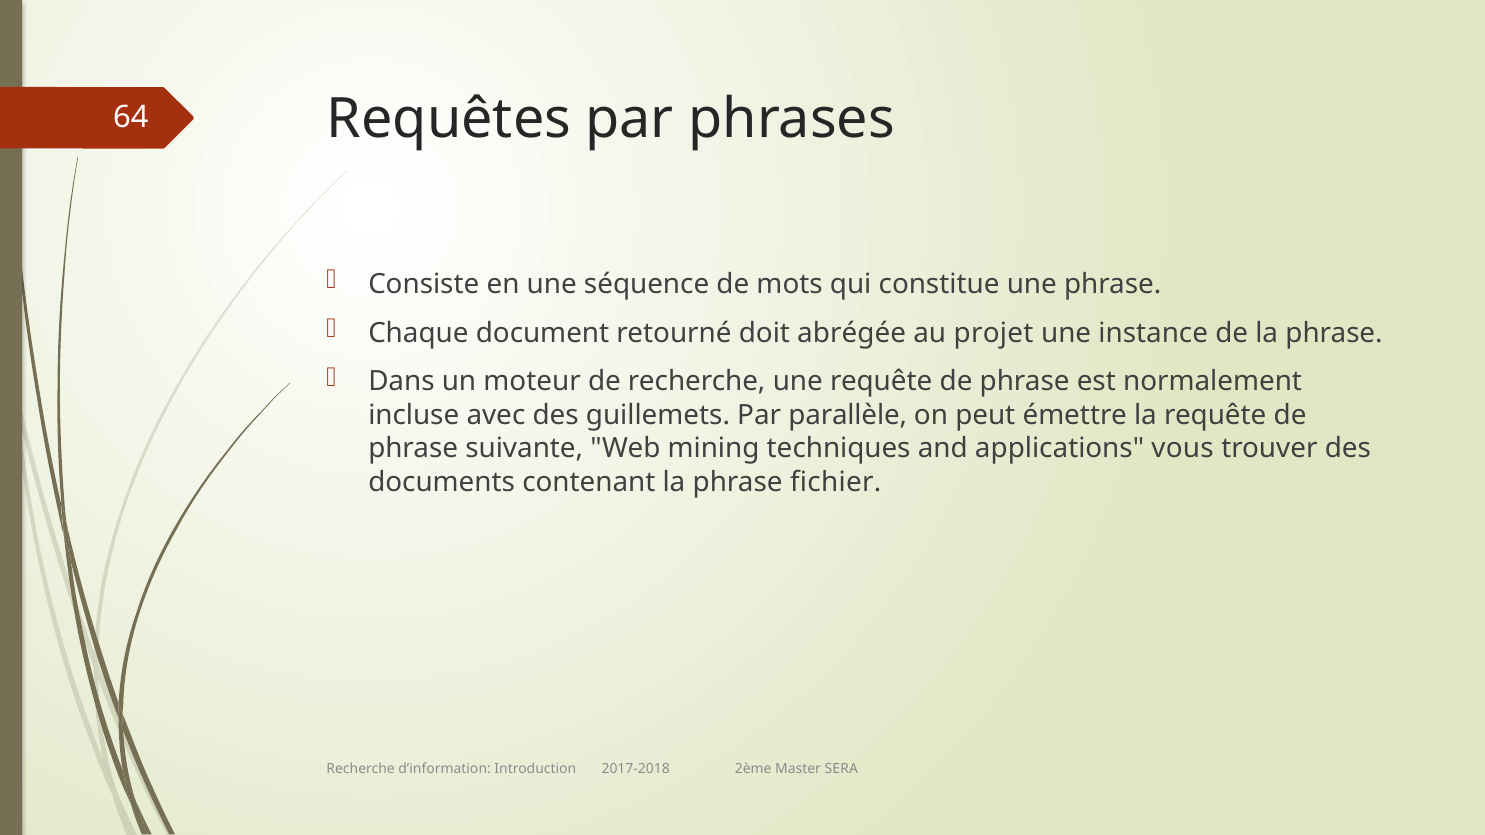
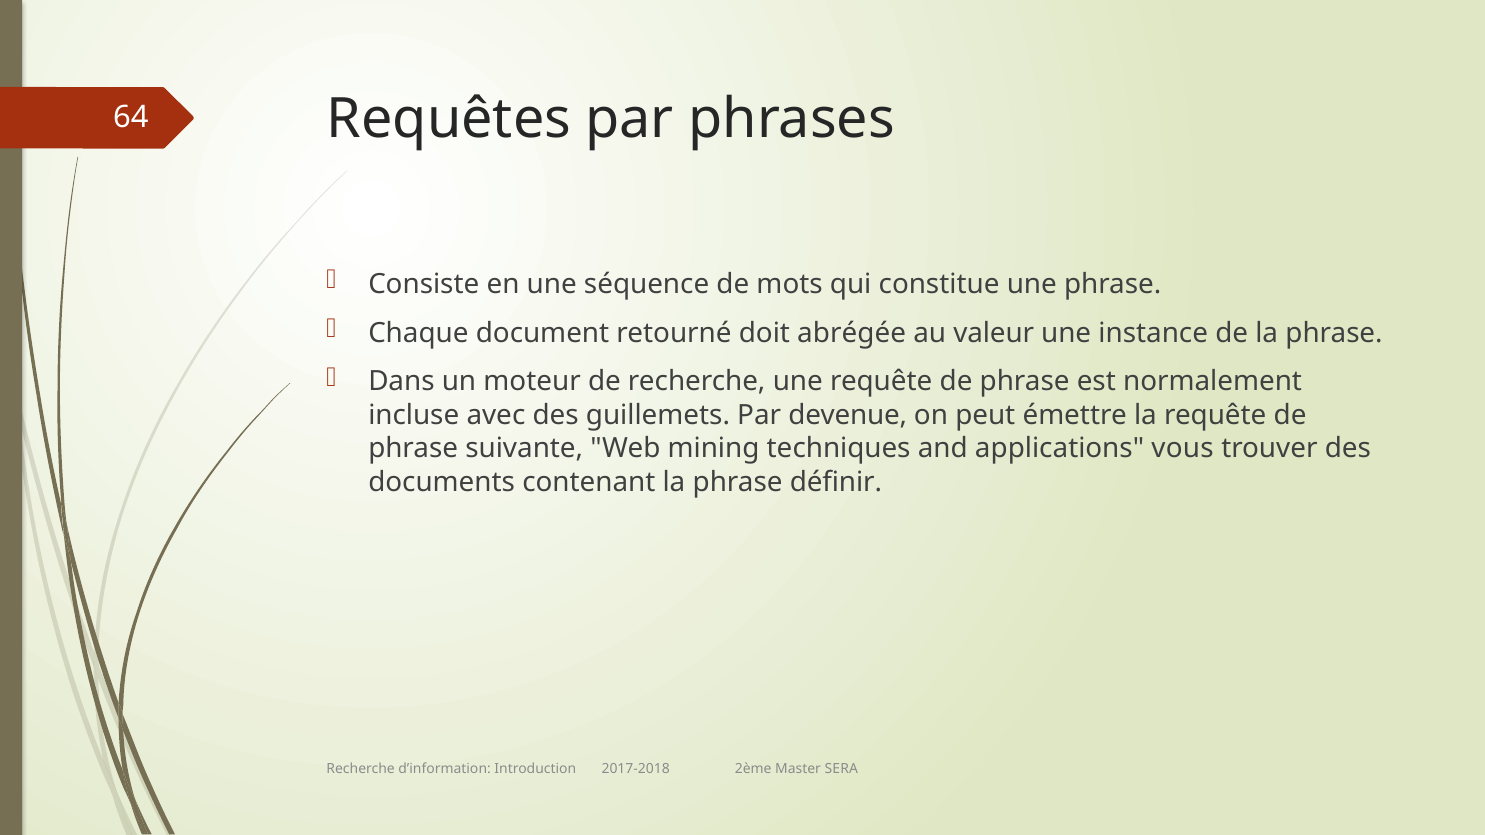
projet: projet -> valeur
parallèle: parallèle -> devenue
fichier: fichier -> définir
